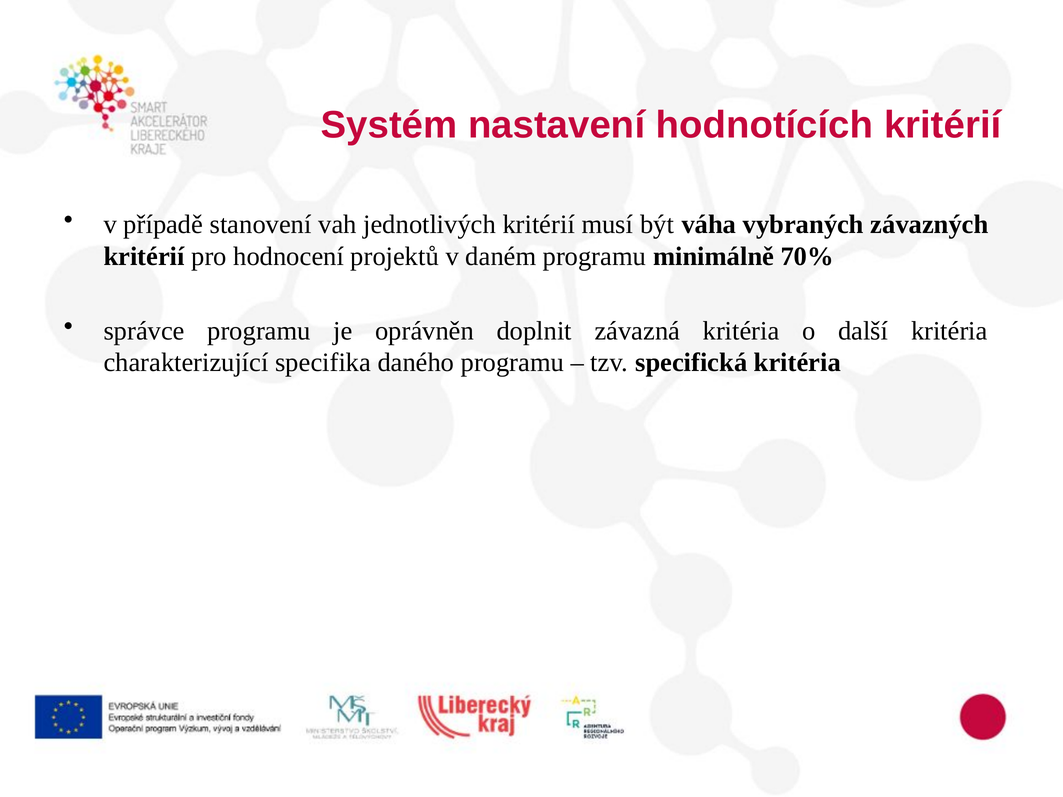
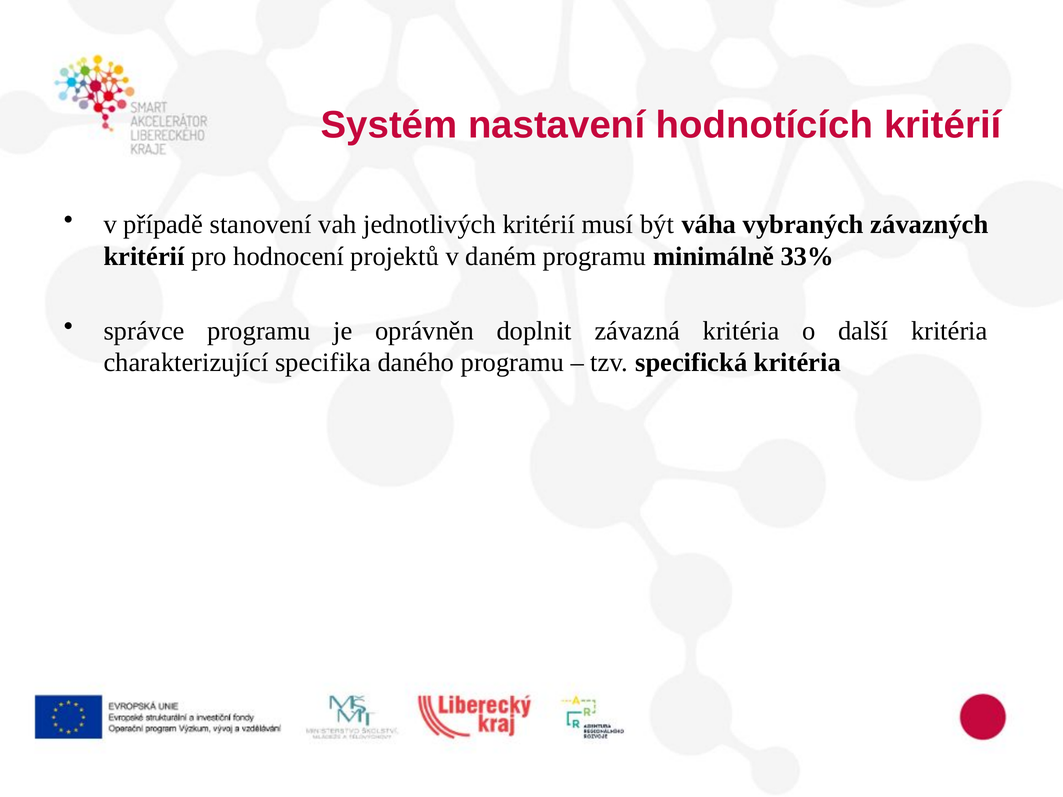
70%: 70% -> 33%
